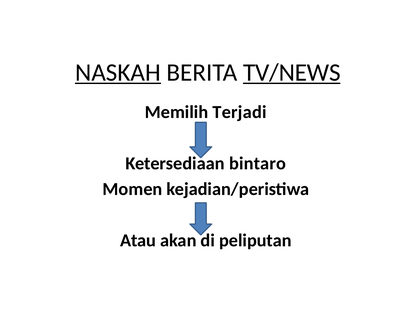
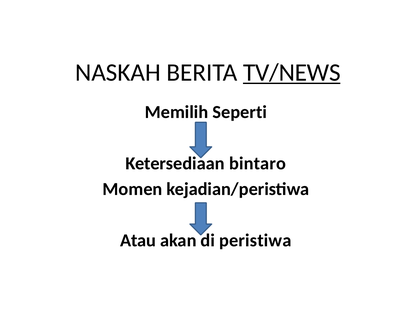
NASKAH underline: present -> none
Terjadi: Terjadi -> Seperti
peliputan: peliputan -> peristiwa
